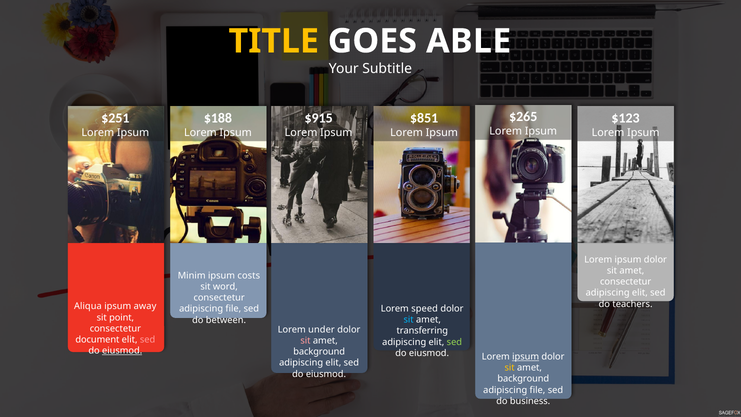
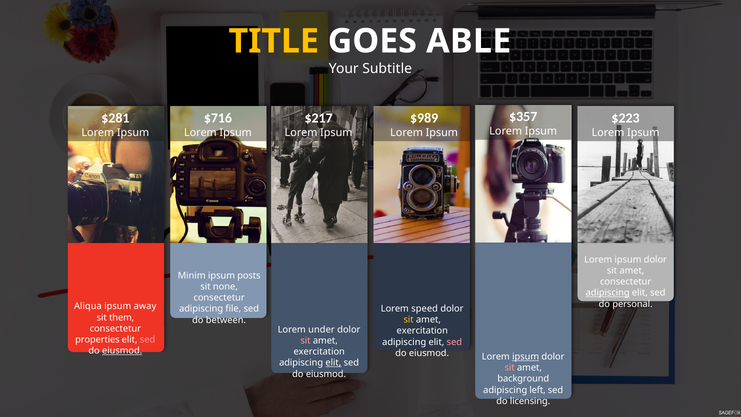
$265: $265 -> $357
$251: $251 -> $281
$188: $188 -> $716
$915: $915 -> $217
$851: $851 -> $989
$123: $123 -> $223
costs: costs -> posts
word: word -> none
adipiscing at (608, 293) underline: none -> present
teachers: teachers -> personal
point: point -> them
sit at (409, 320) colour: light blue -> yellow
transferring at (422, 331): transferring -> exercitation
document: document -> properties
sed at (454, 342) colour: light green -> pink
background at (319, 352): background -> exercitation
elit at (333, 363) underline: none -> present
sit at (510, 368) colour: yellow -> pink
file at (537, 390): file -> left
business: business -> licensing
